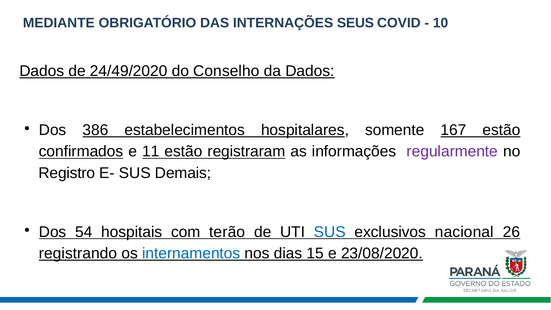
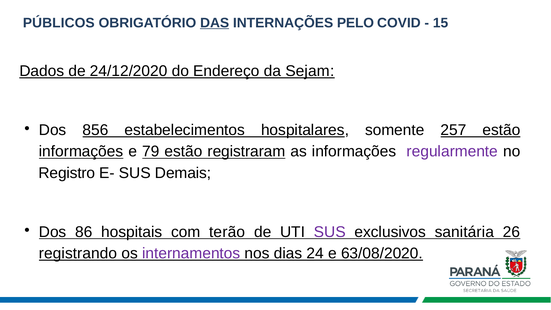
MEDIANTE: MEDIANTE -> PÚBLICOS
DAS underline: none -> present
SEUS: SEUS -> PELO
10: 10 -> 15
24/49/2020: 24/49/2020 -> 24/12/2020
Conselho: Conselho -> Endereço
da Dados: Dados -> Sejam
386: 386 -> 856
167: 167 -> 257
confirmados at (81, 151): confirmados -> informações
11: 11 -> 79
54: 54 -> 86
SUS at (330, 232) colour: blue -> purple
nacional: nacional -> sanitária
internamentos colour: blue -> purple
15: 15 -> 24
23/08/2020: 23/08/2020 -> 63/08/2020
